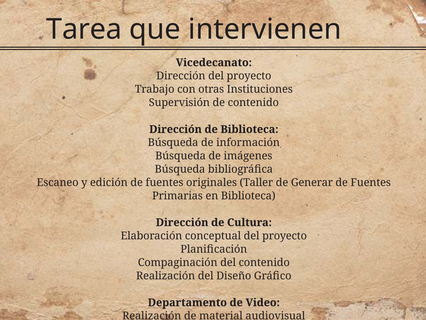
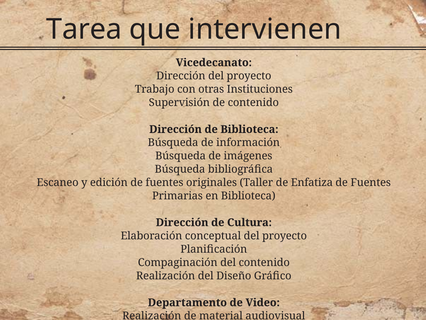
Generar: Generar -> Enfatiza
